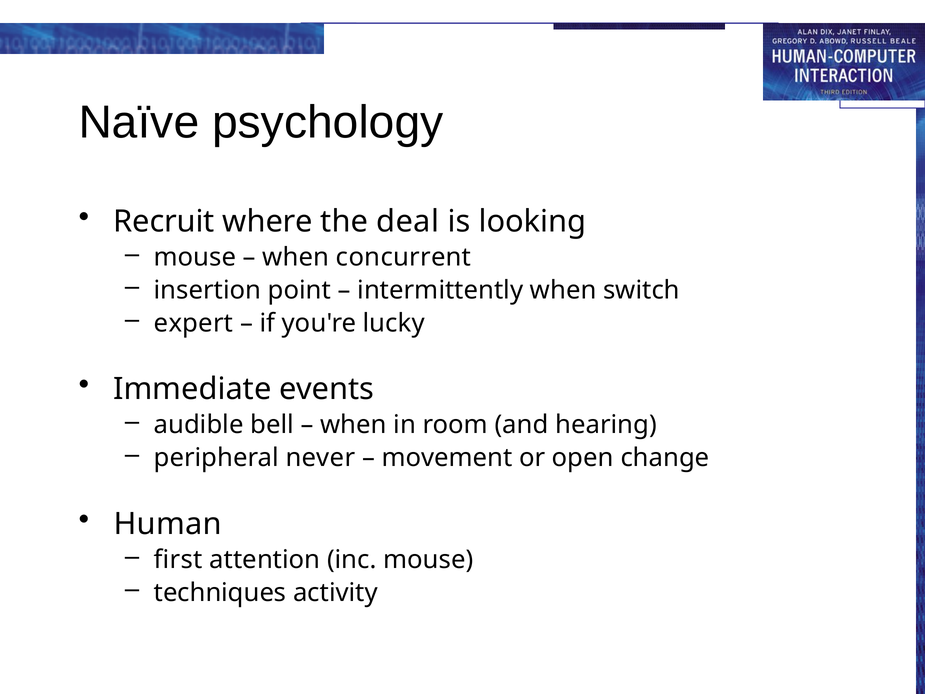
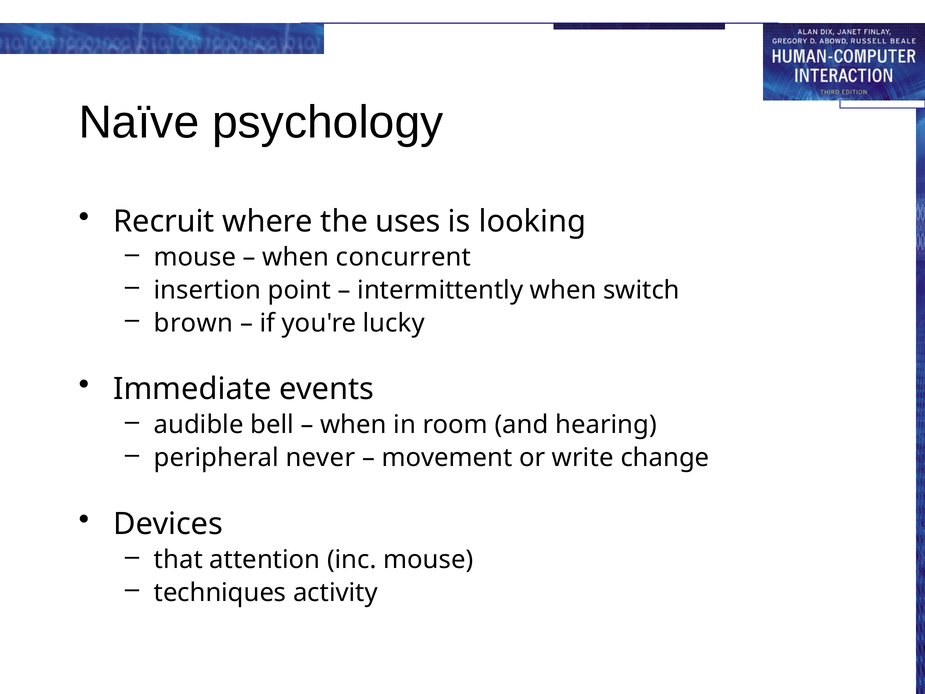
deal: deal -> uses
expert: expert -> brown
open: open -> write
Human: Human -> Devices
first: first -> that
